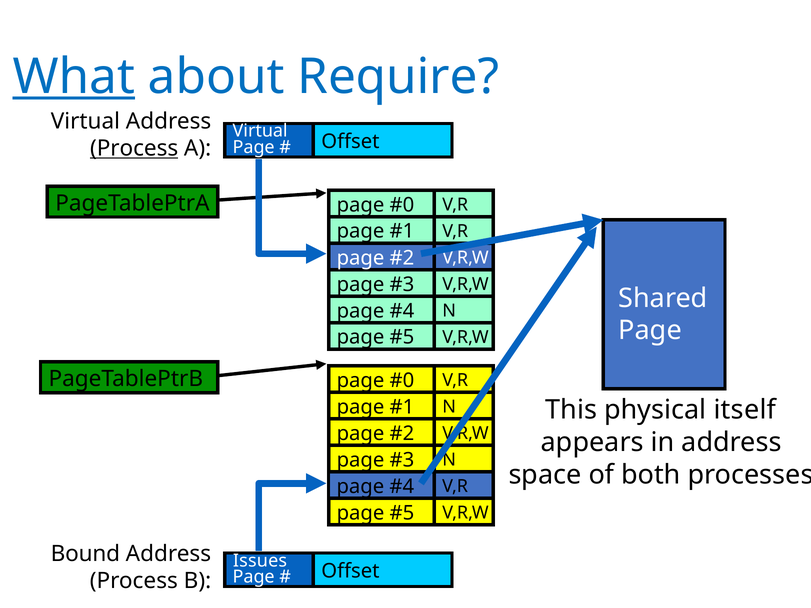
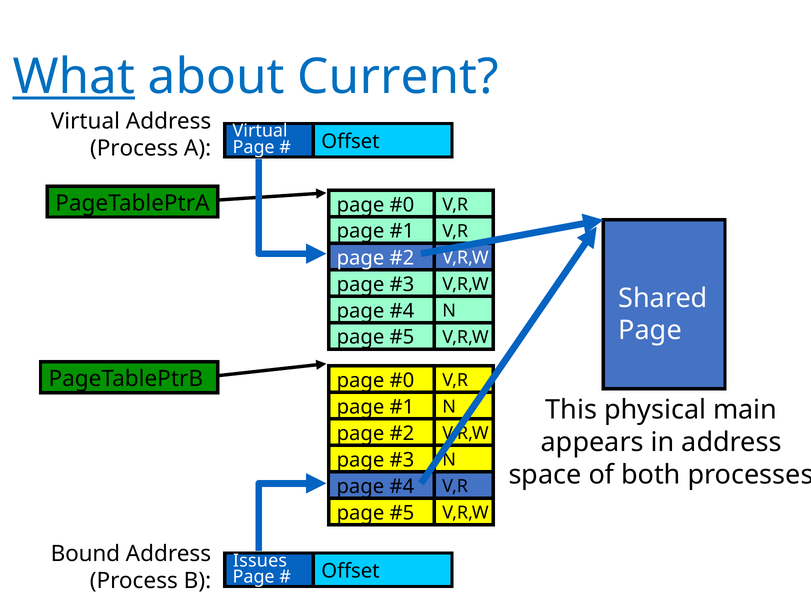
Require: Require -> Current
Process at (134, 148) underline: present -> none
itself: itself -> main
